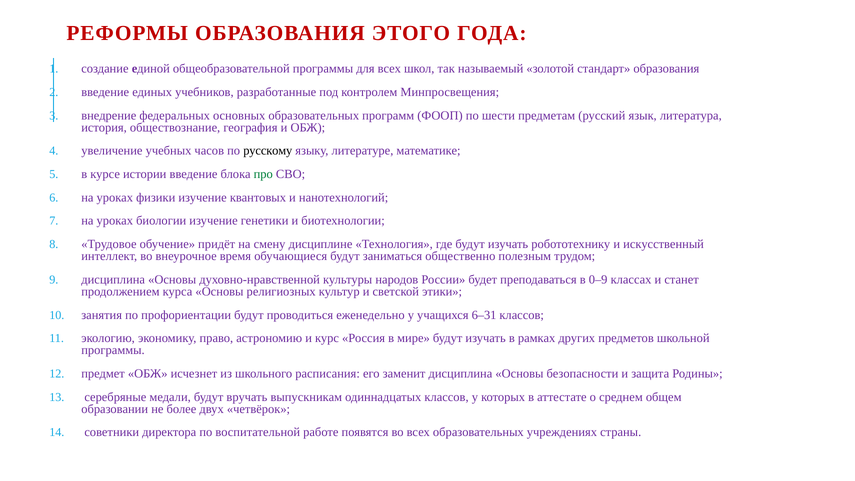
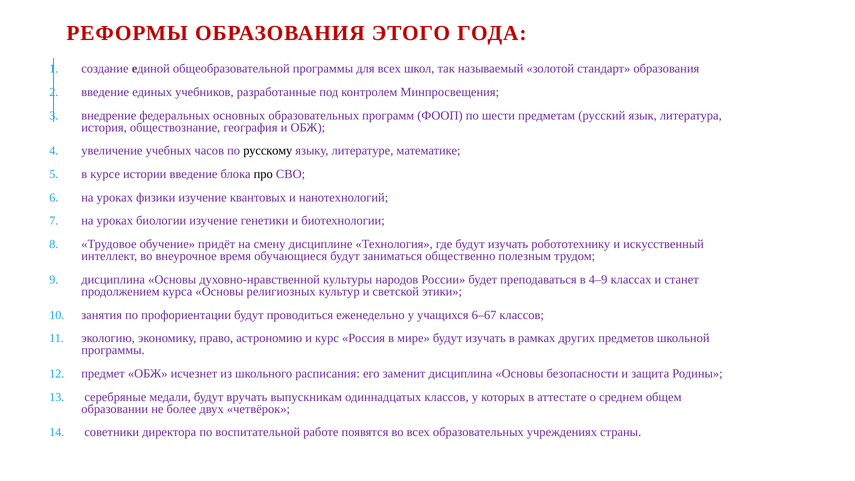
про colour: green -> black
0–9: 0–9 -> 4–9
6–31: 6–31 -> 6–67
